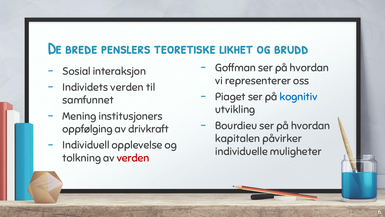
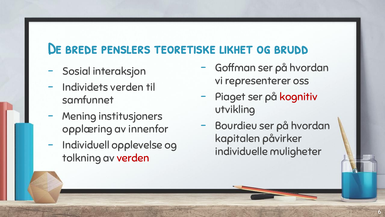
kognitiv colour: blue -> red
oppfølging: oppfølging -> opplæring
drivkraft: drivkraft -> innenfor
